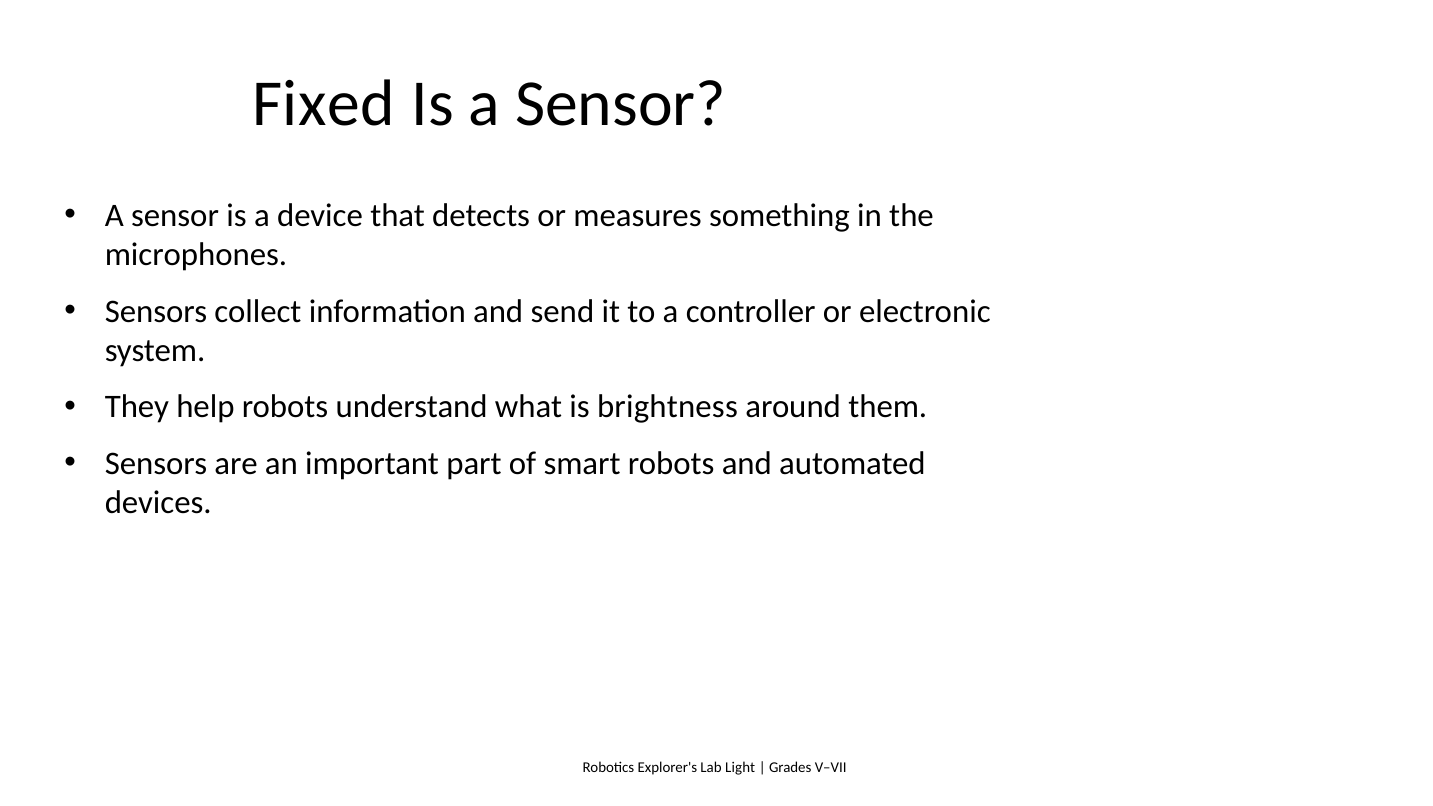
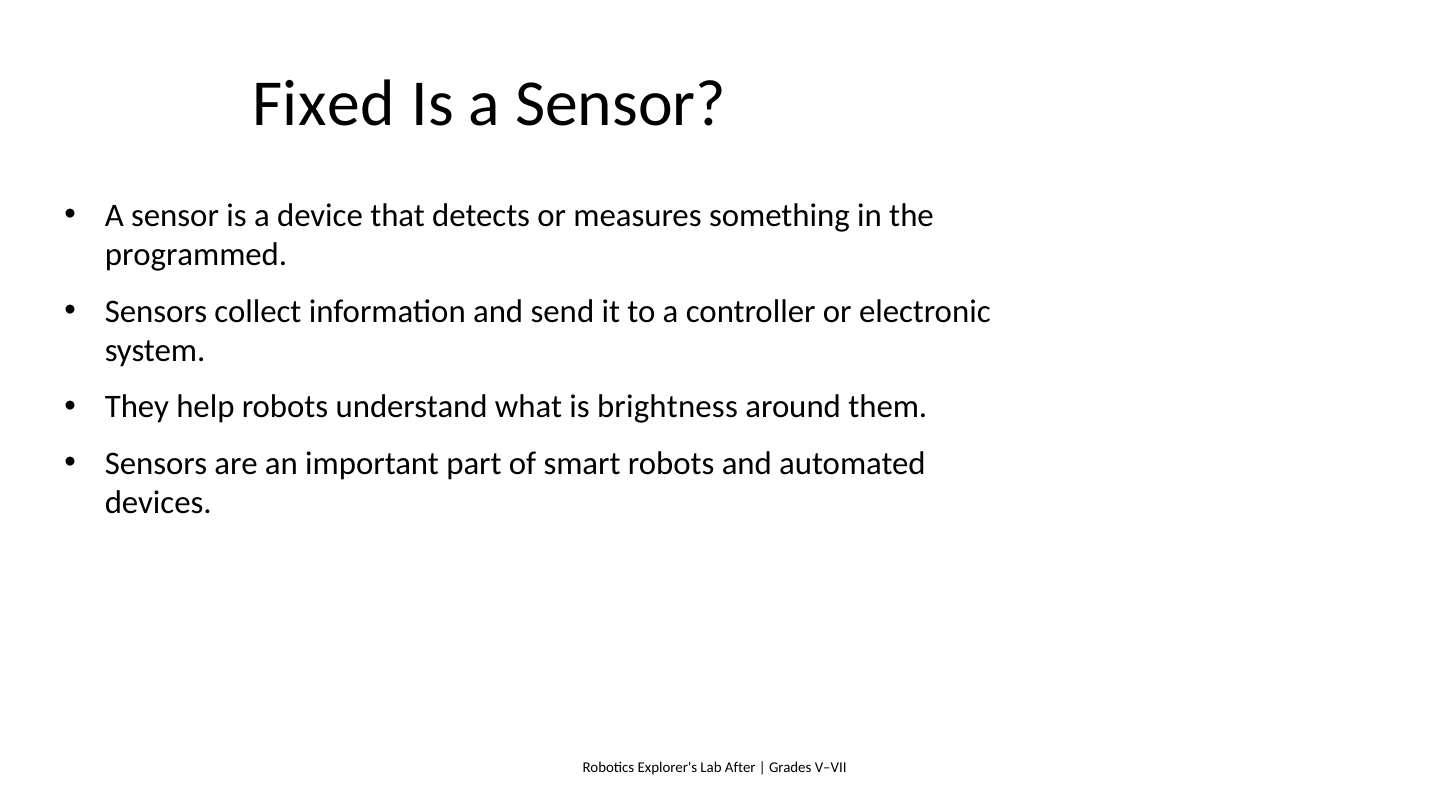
microphones: microphones -> programmed
Light: Light -> After
